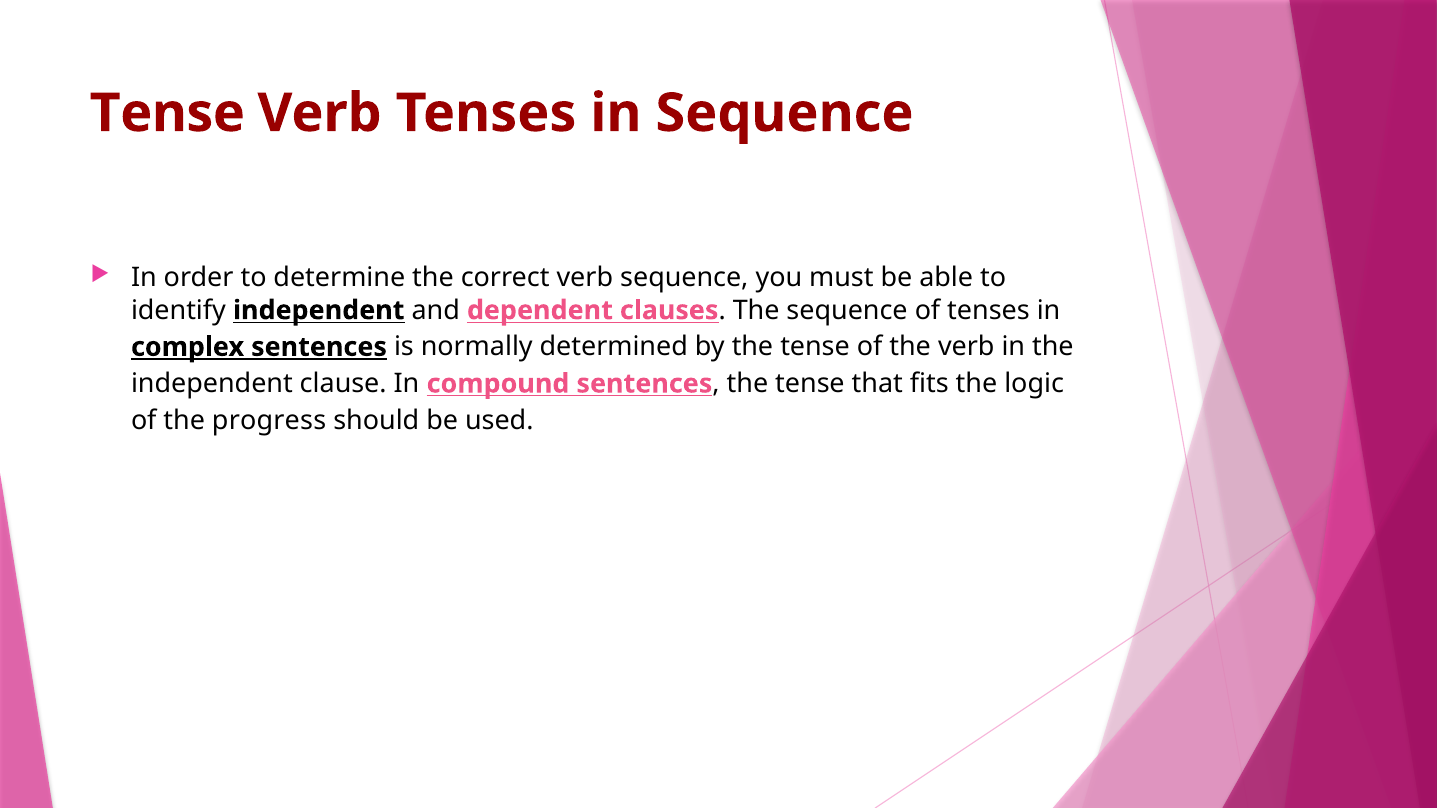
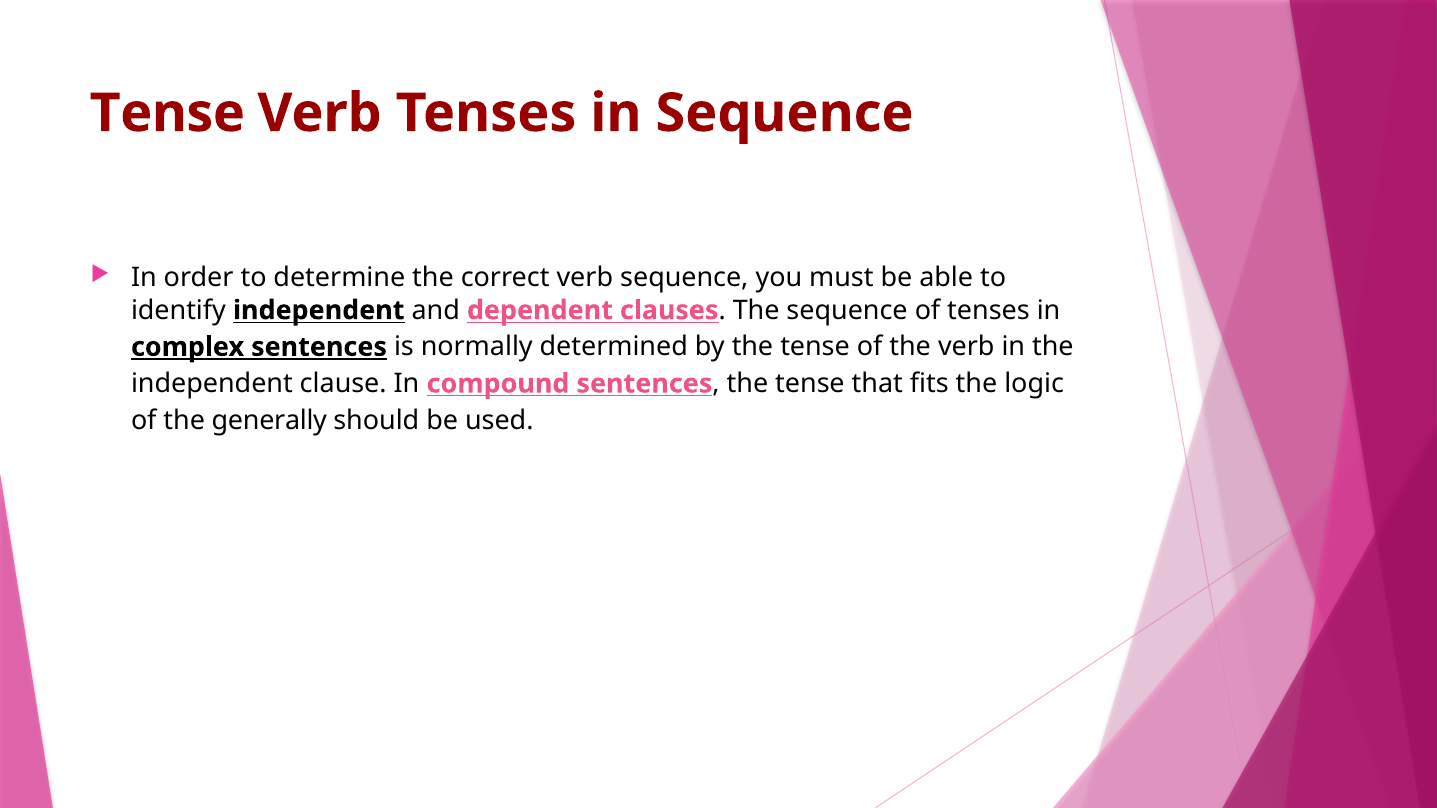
progress: progress -> generally
